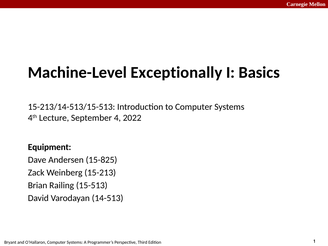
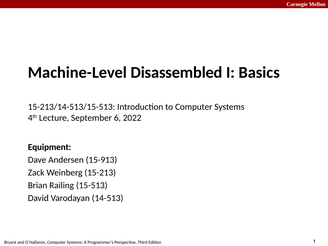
Exceptionally: Exceptionally -> Disassembled
4: 4 -> 6
15-825: 15-825 -> 15-913
